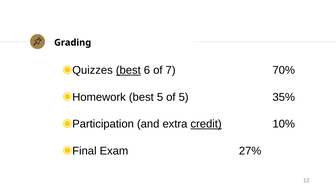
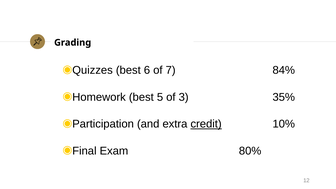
best at (128, 70) underline: present -> none
70%: 70% -> 84%
of 5: 5 -> 3
27%: 27% -> 80%
